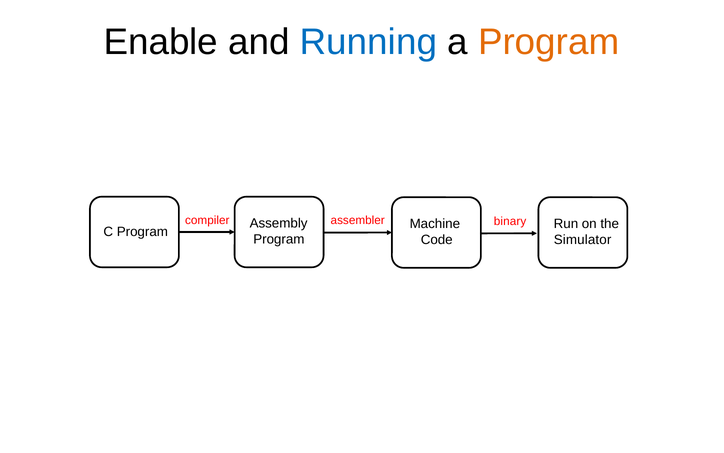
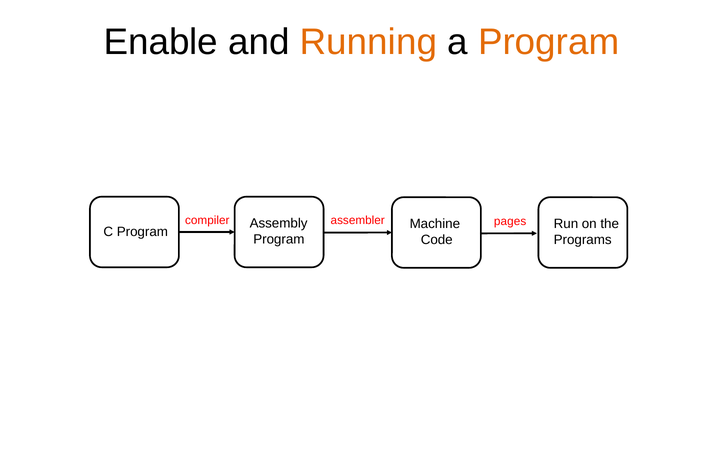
Running colour: blue -> orange
binary: binary -> pages
Simulator: Simulator -> Programs
